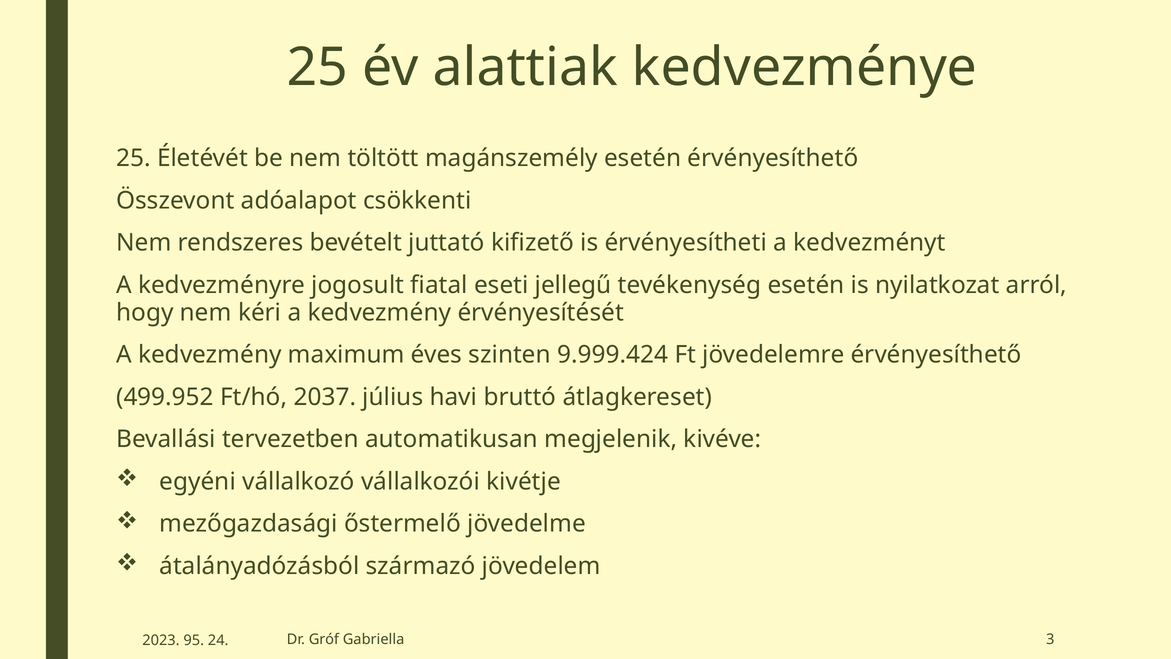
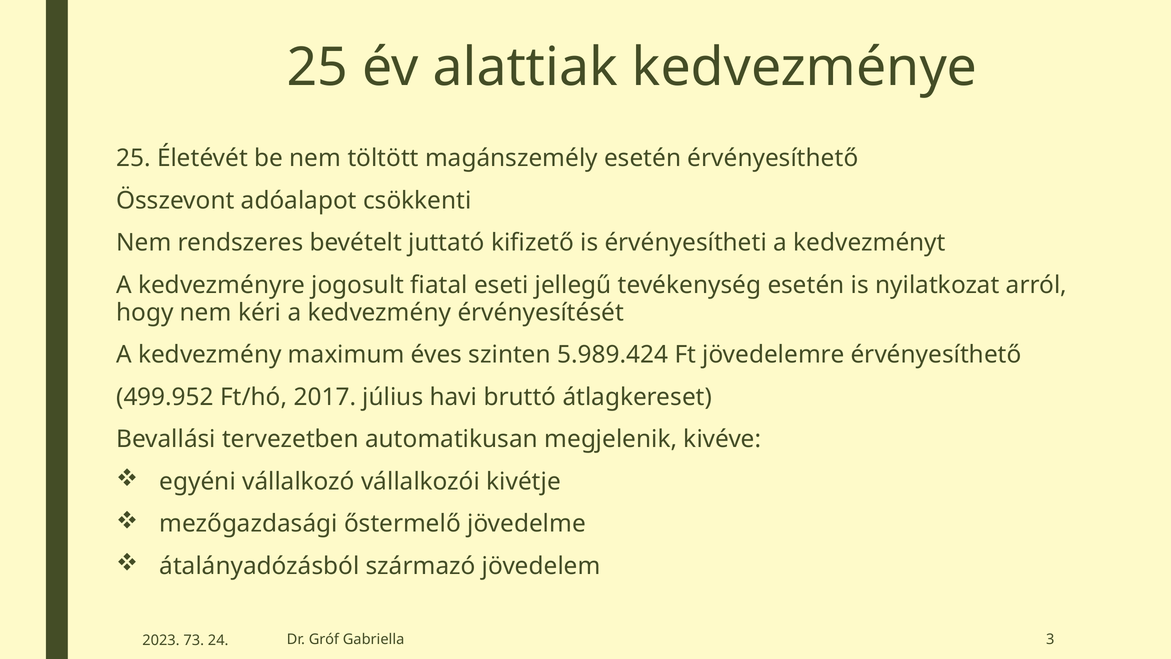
9.999.424: 9.999.424 -> 5.989.424
2037: 2037 -> 2017
95: 95 -> 73
